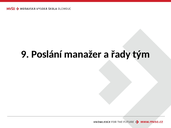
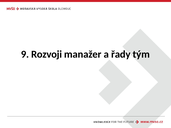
Poslání: Poslání -> Rozvoji
